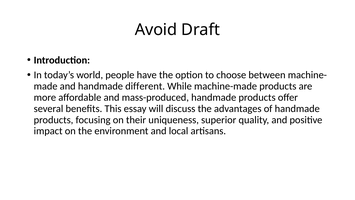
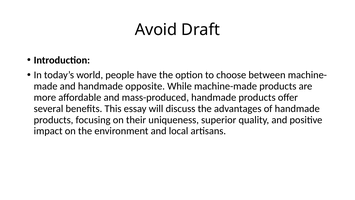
different: different -> opposite
